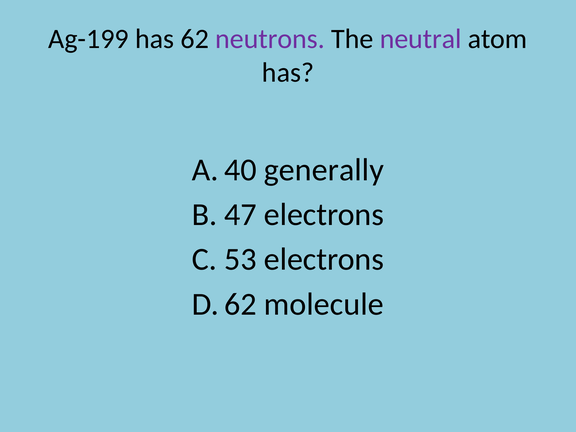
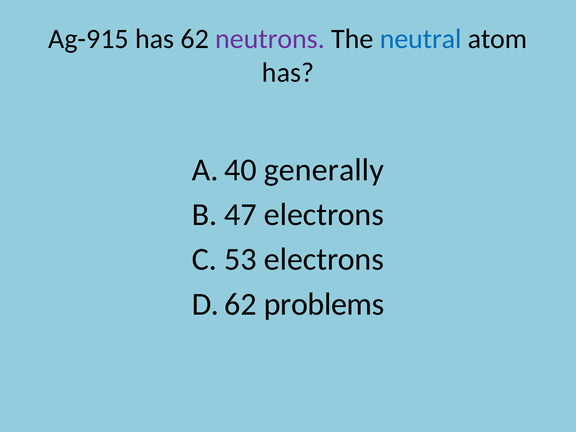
Ag-199: Ag-199 -> Ag-915
neutral colour: purple -> blue
molecule: molecule -> problems
